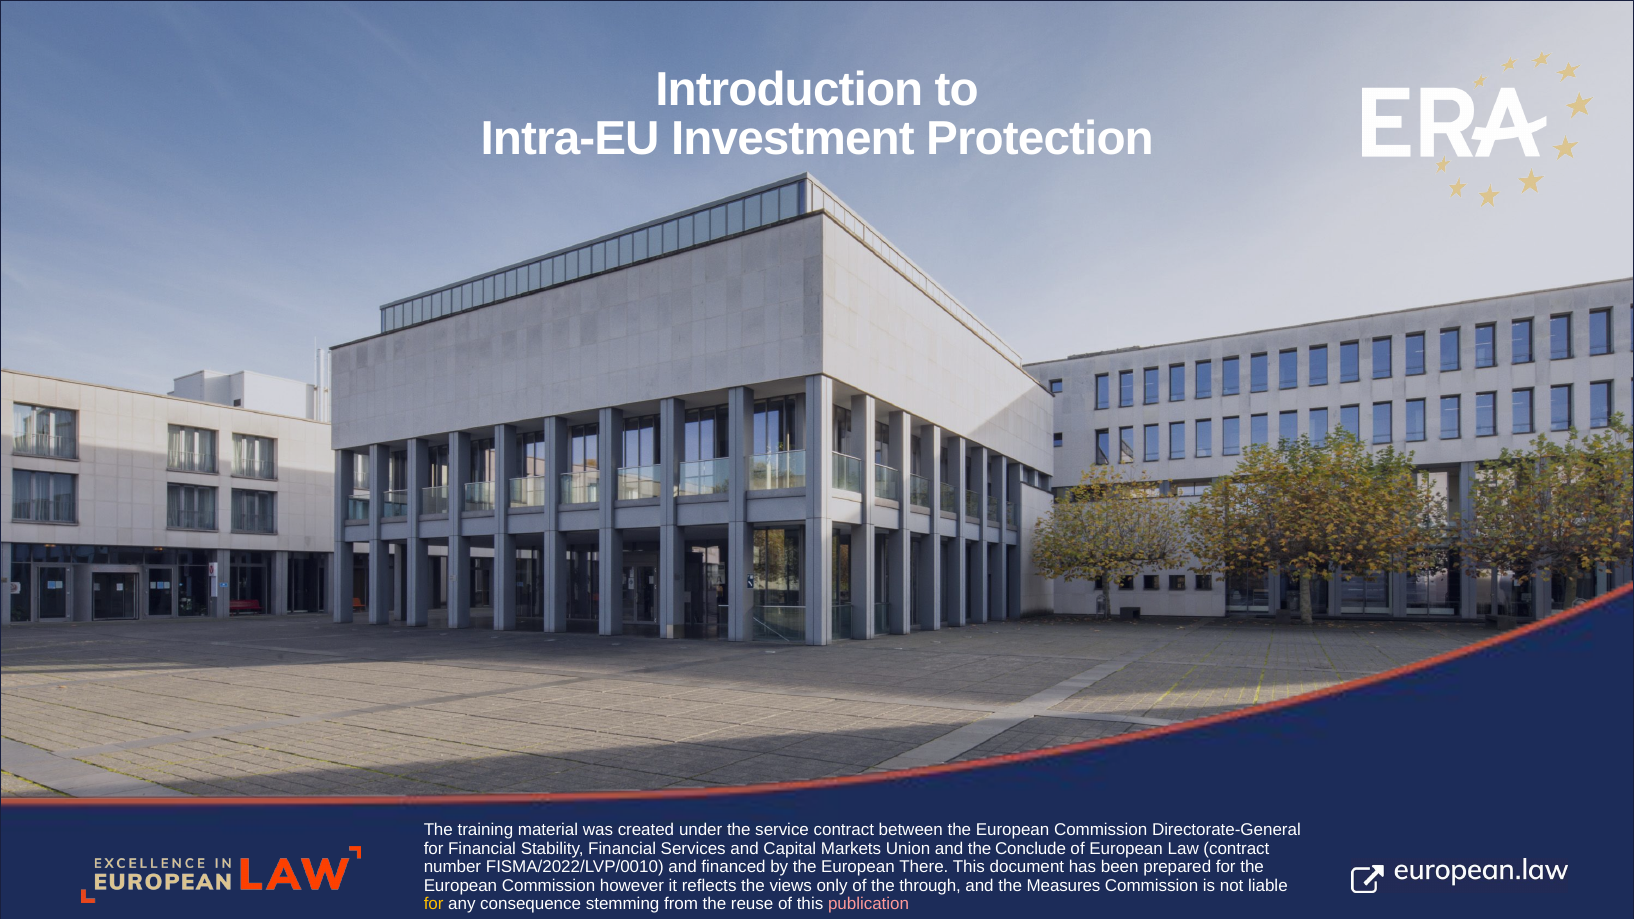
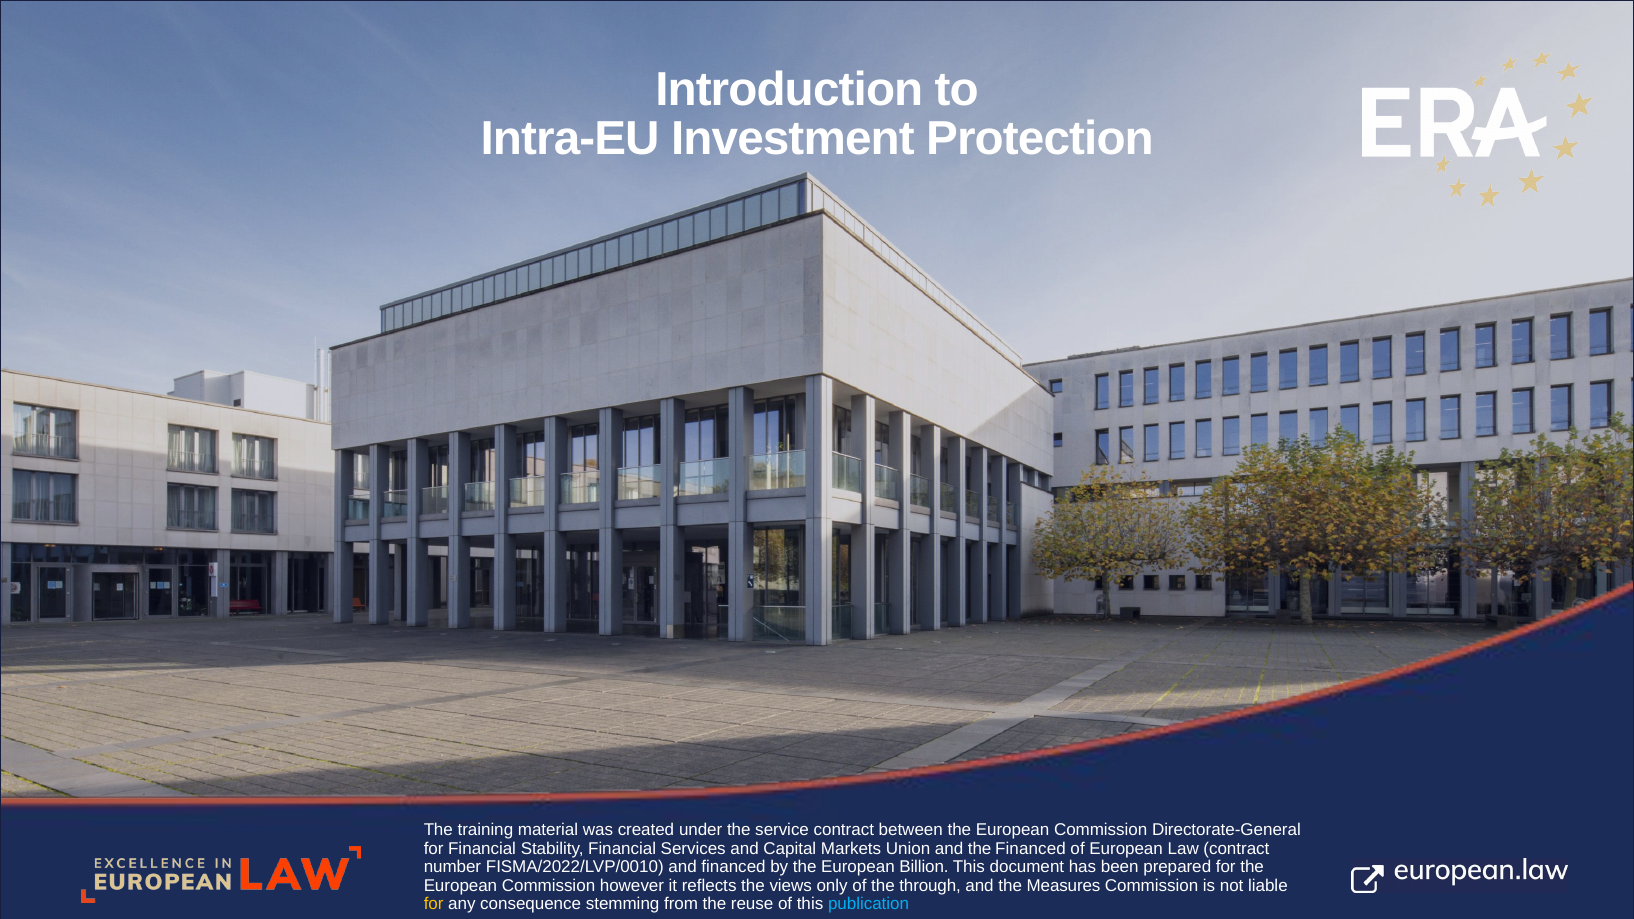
the Conclude: Conclude -> Financed
There: There -> Billion
publication colour: pink -> light blue
